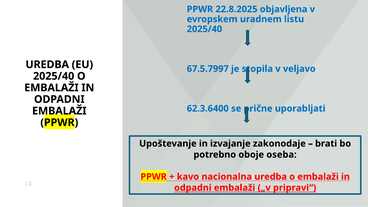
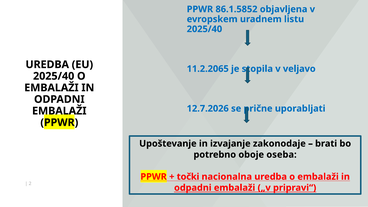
22.8.2025: 22.8.2025 -> 86.1.5852
67.5.7997: 67.5.7997 -> 11.2.2065
62.3.6400: 62.3.6400 -> 12.7.2026
kavo: kavo -> točki
